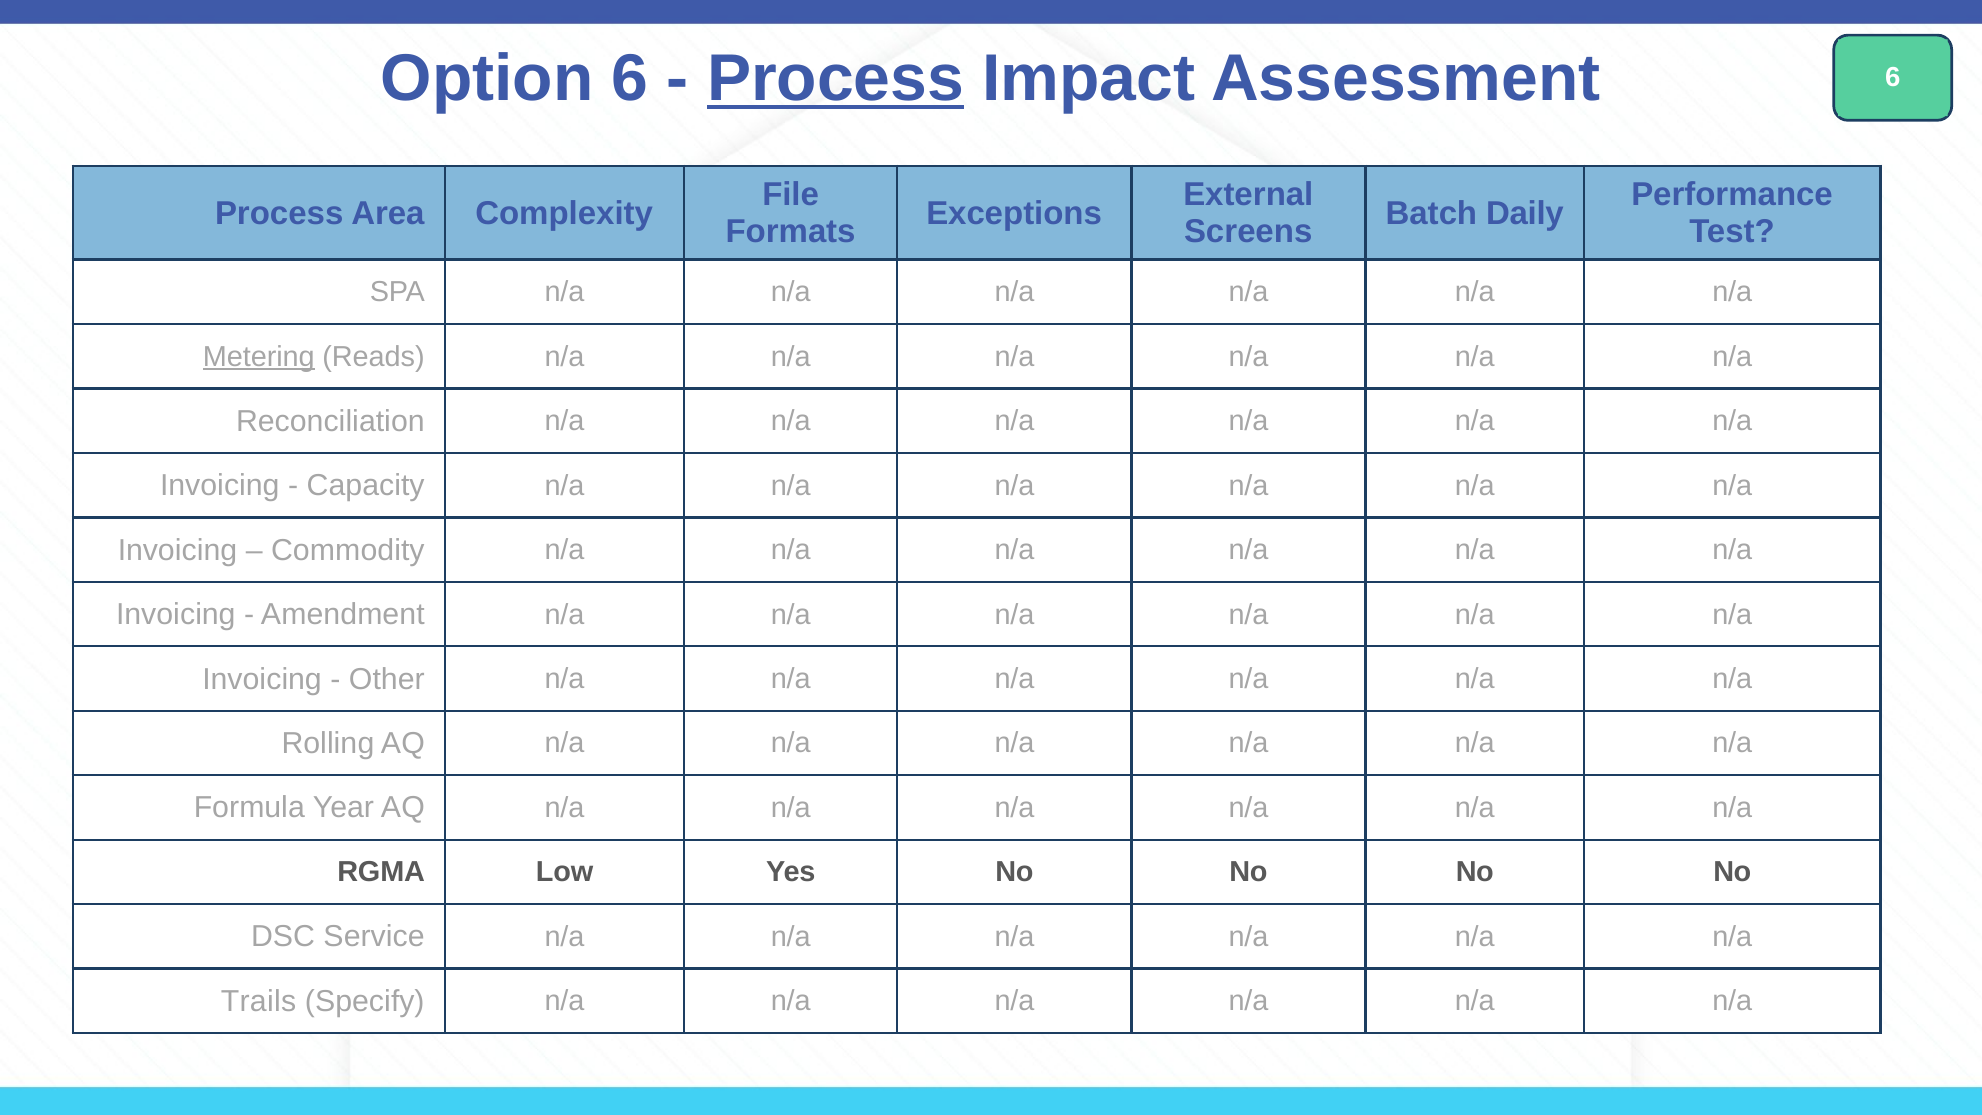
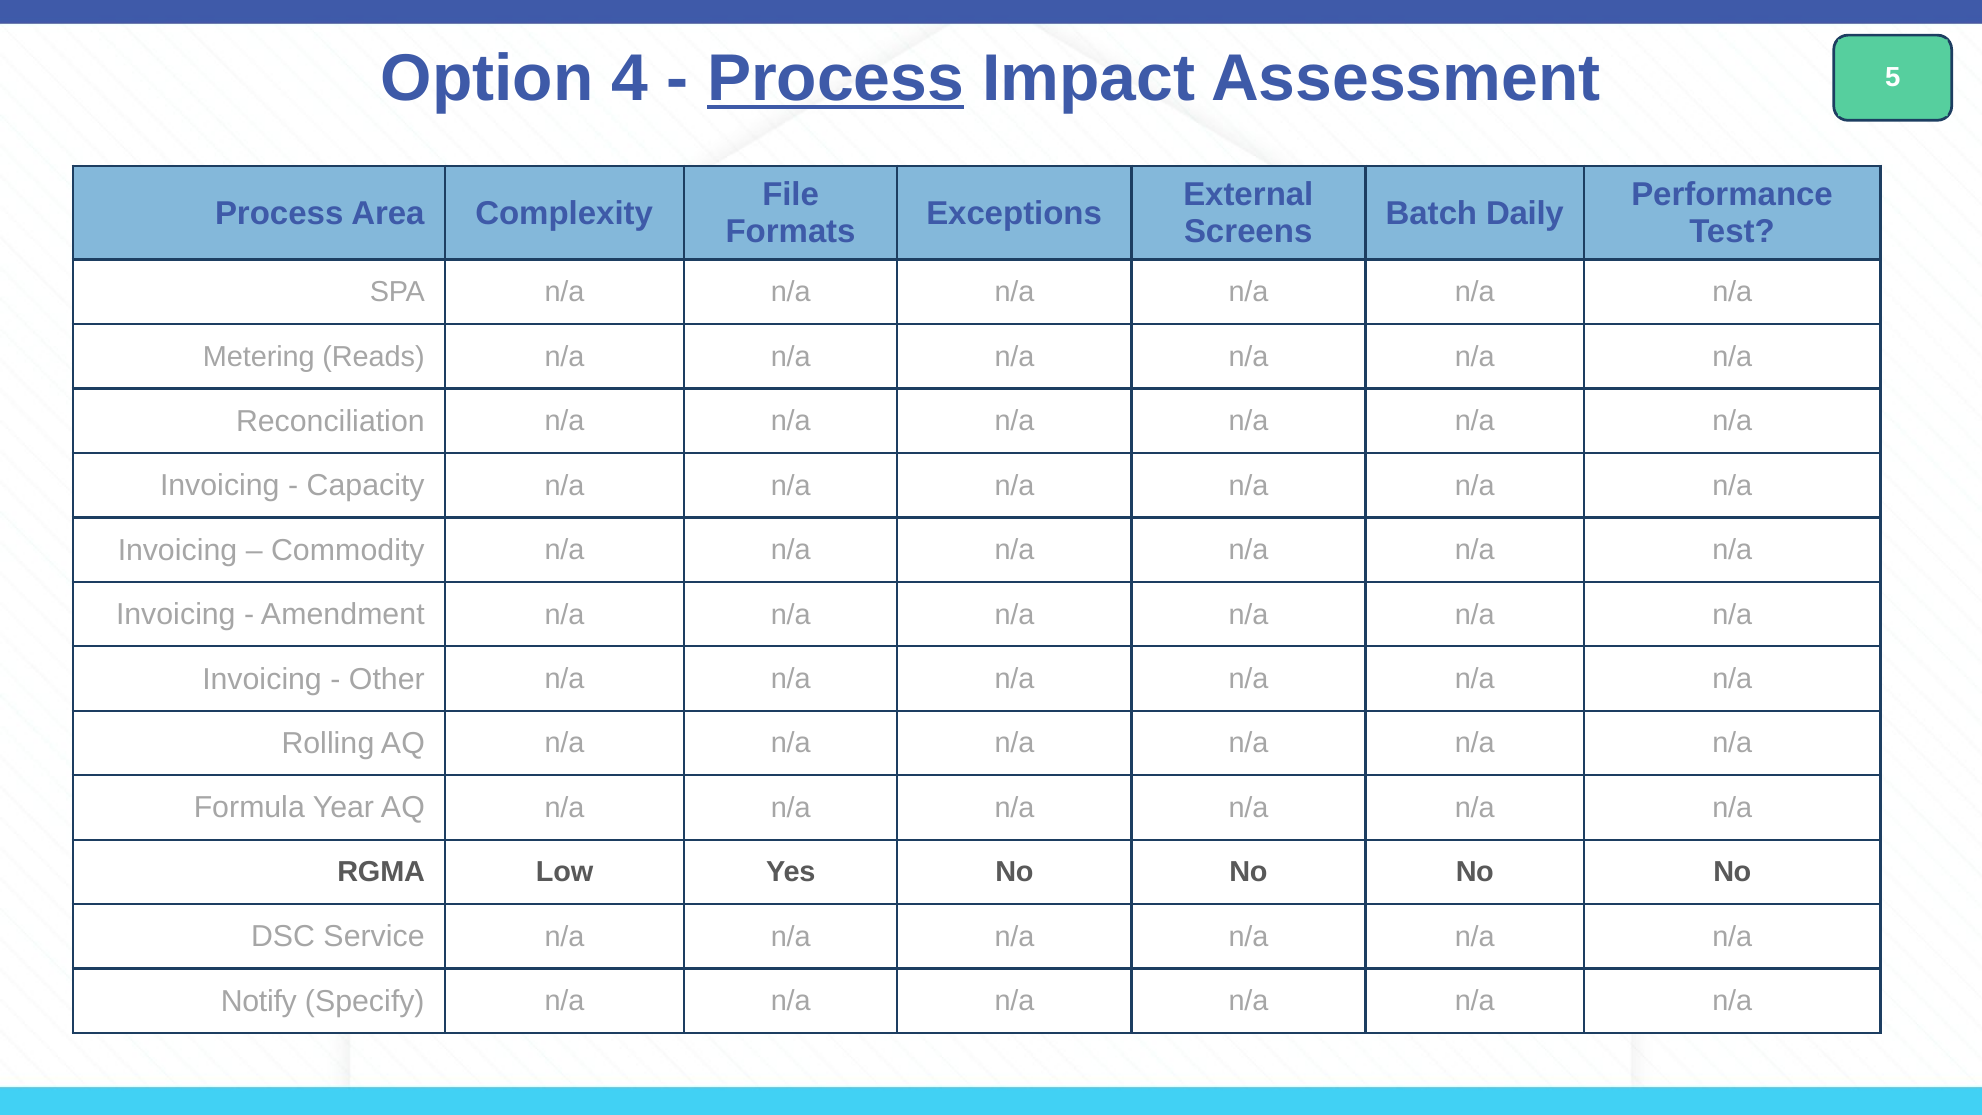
Option 6: 6 -> 4
Assessment 6: 6 -> 5
Metering underline: present -> none
Trails: Trails -> Notify
